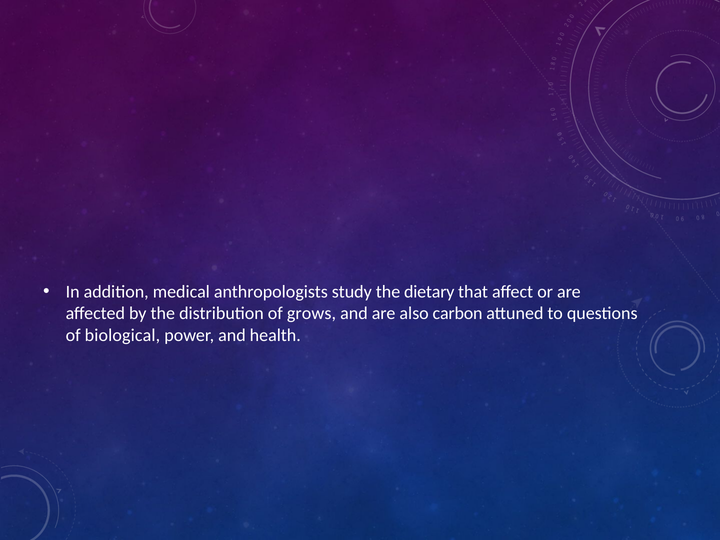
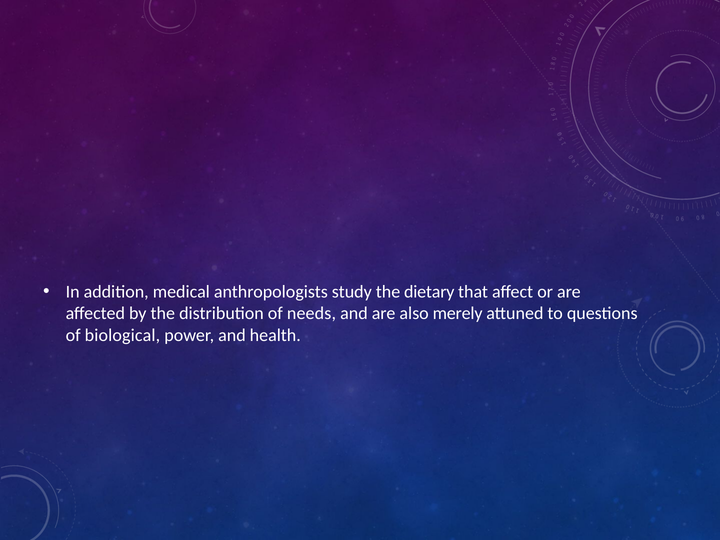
grows: grows -> needs
carbon: carbon -> merely
